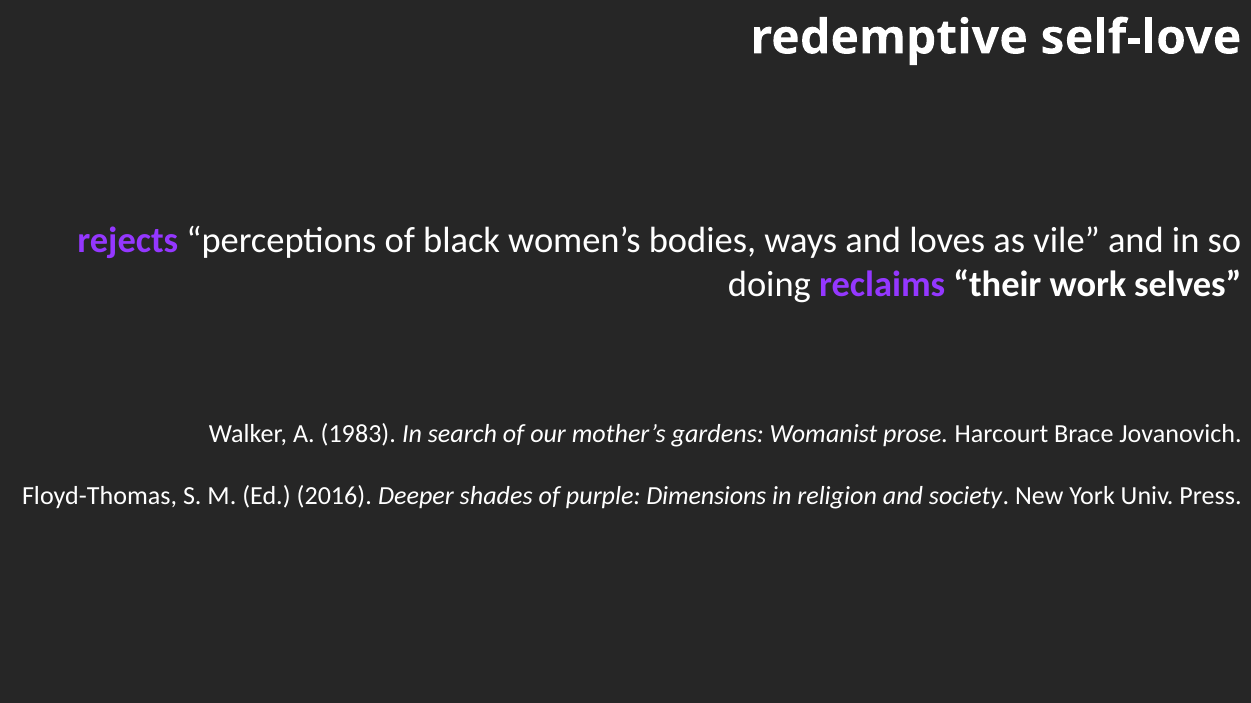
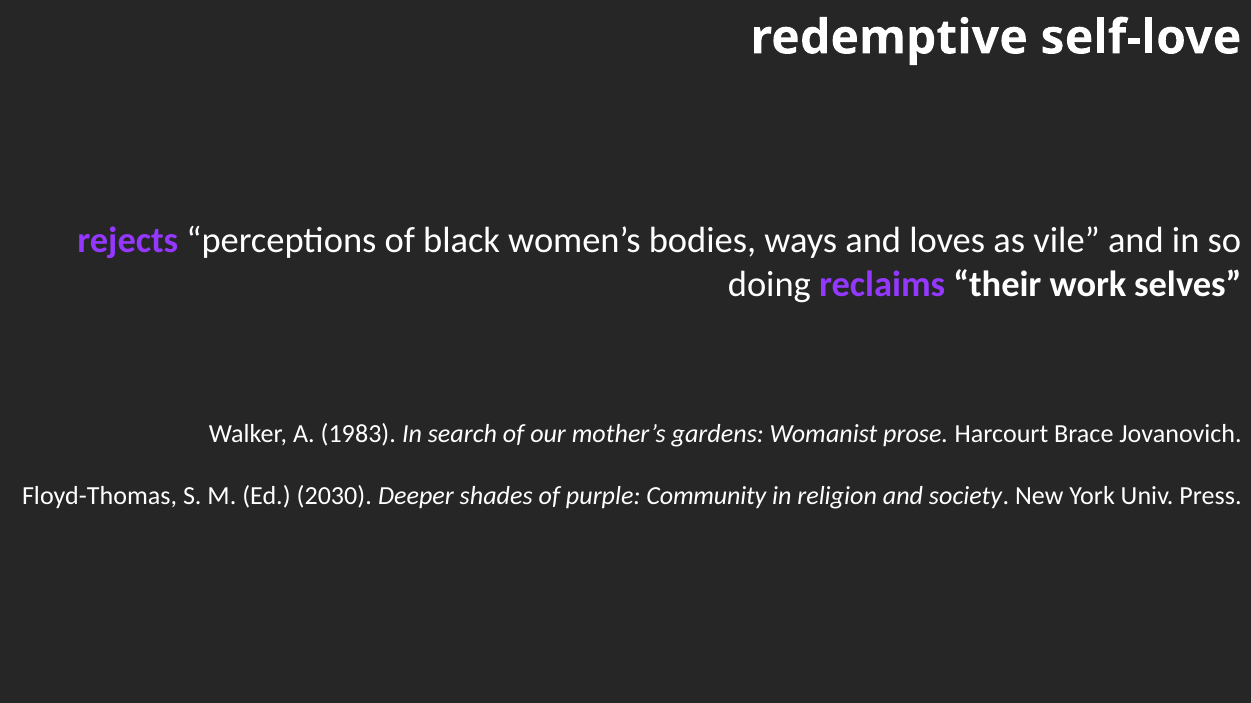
2016: 2016 -> 2030
Dimensions: Dimensions -> Community
